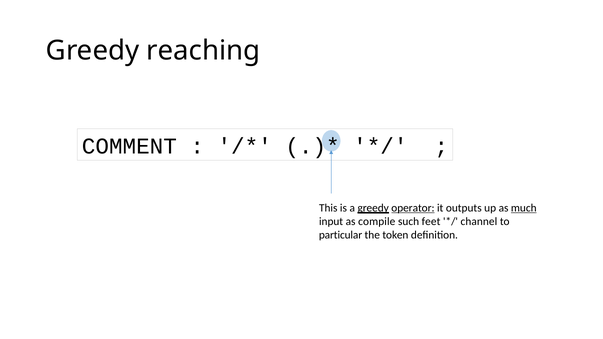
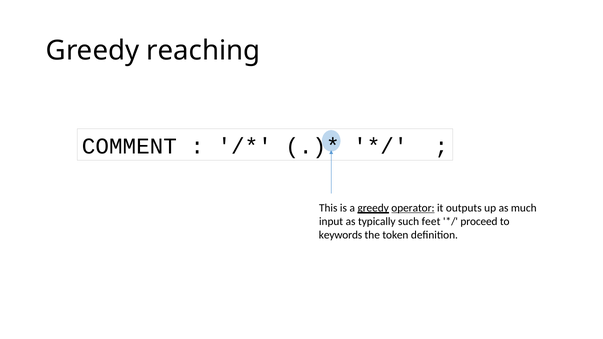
much underline: present -> none
compile: compile -> typically
channel: channel -> proceed
particular: particular -> keywords
